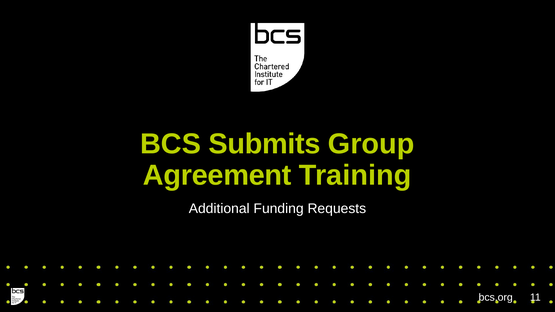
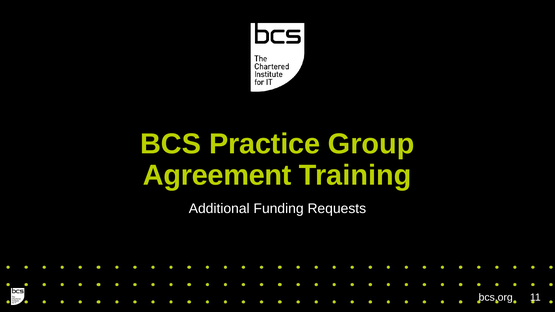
Submits: Submits -> Practice
